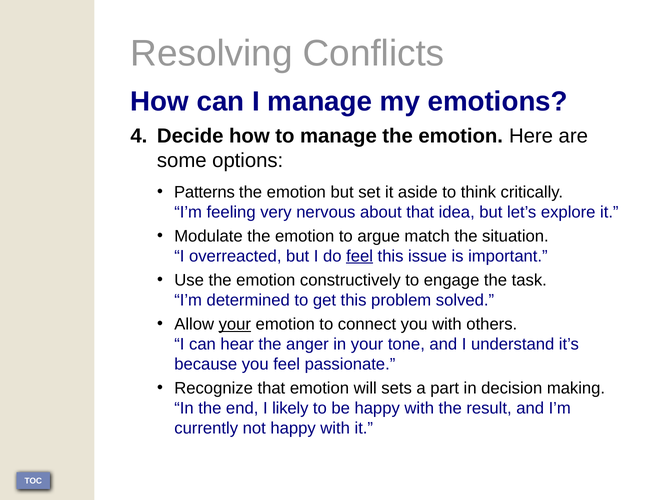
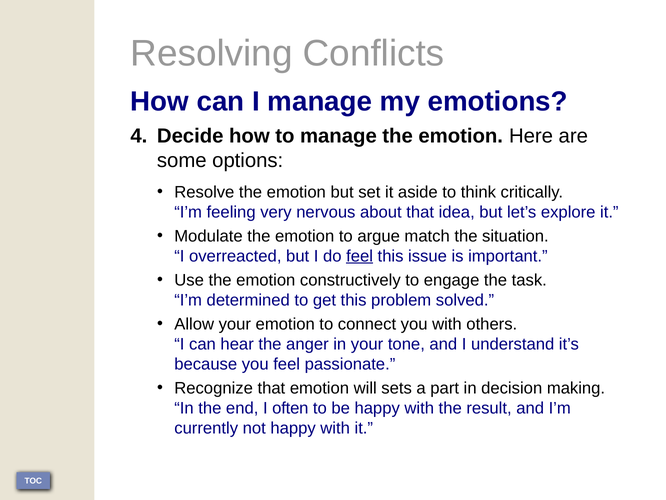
Patterns: Patterns -> Resolve
your at (235, 324) underline: present -> none
likely: likely -> often
